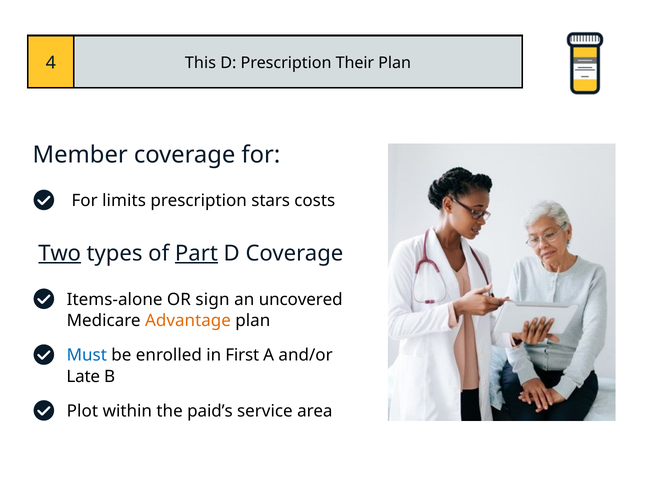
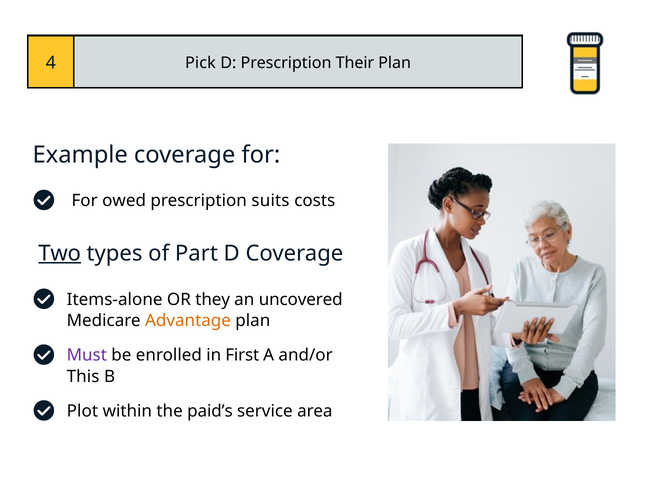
This: This -> Pick
Member: Member -> Example
limits: limits -> owed
stars: stars -> suits
Part underline: present -> none
sign: sign -> they
Must colour: blue -> purple
Late: Late -> This
